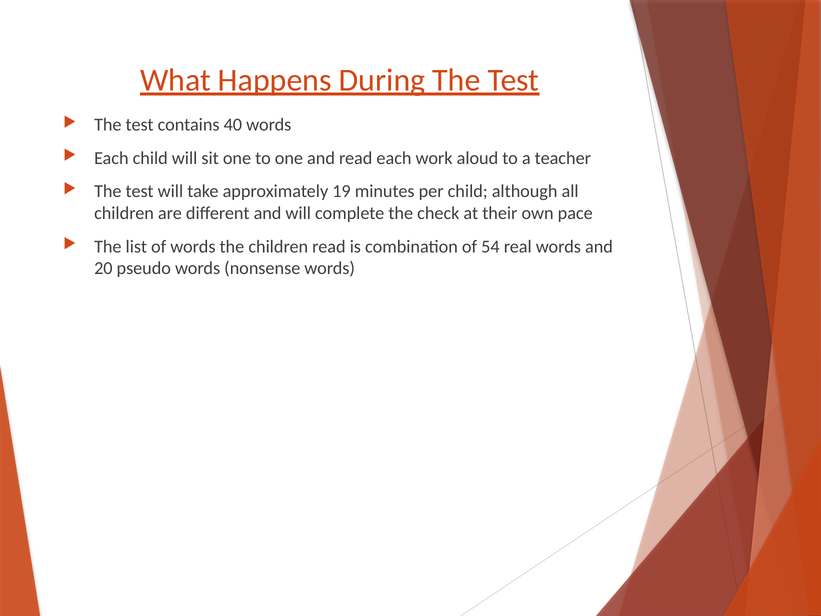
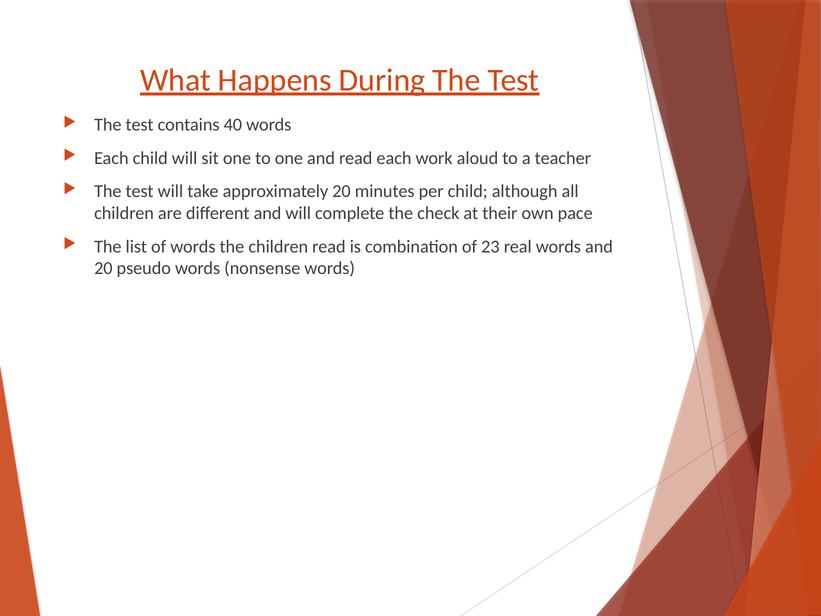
approximately 19: 19 -> 20
54: 54 -> 23
